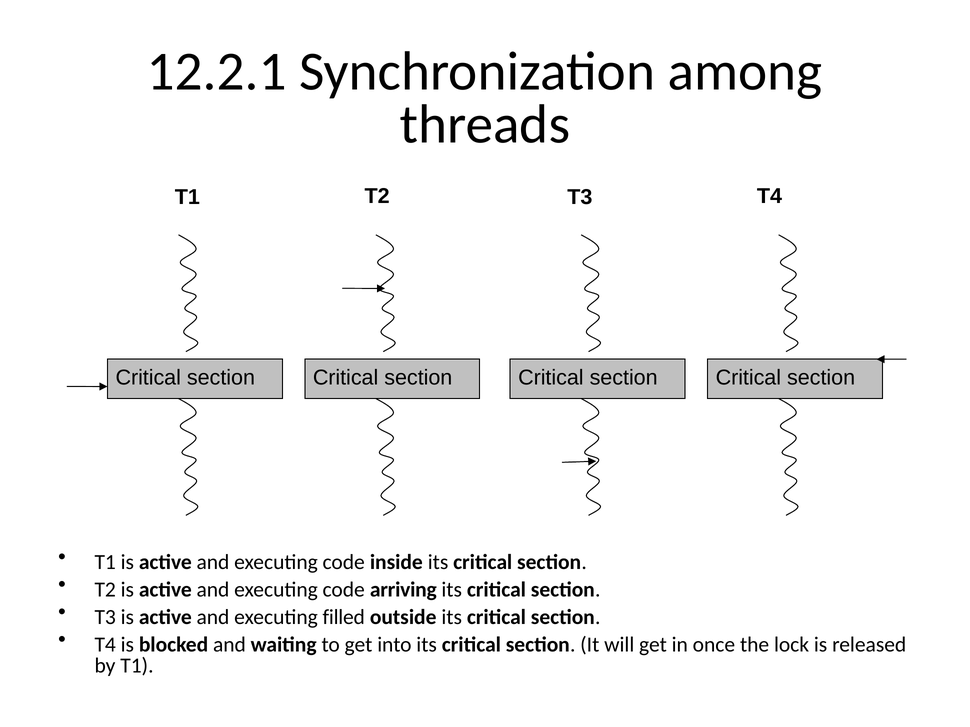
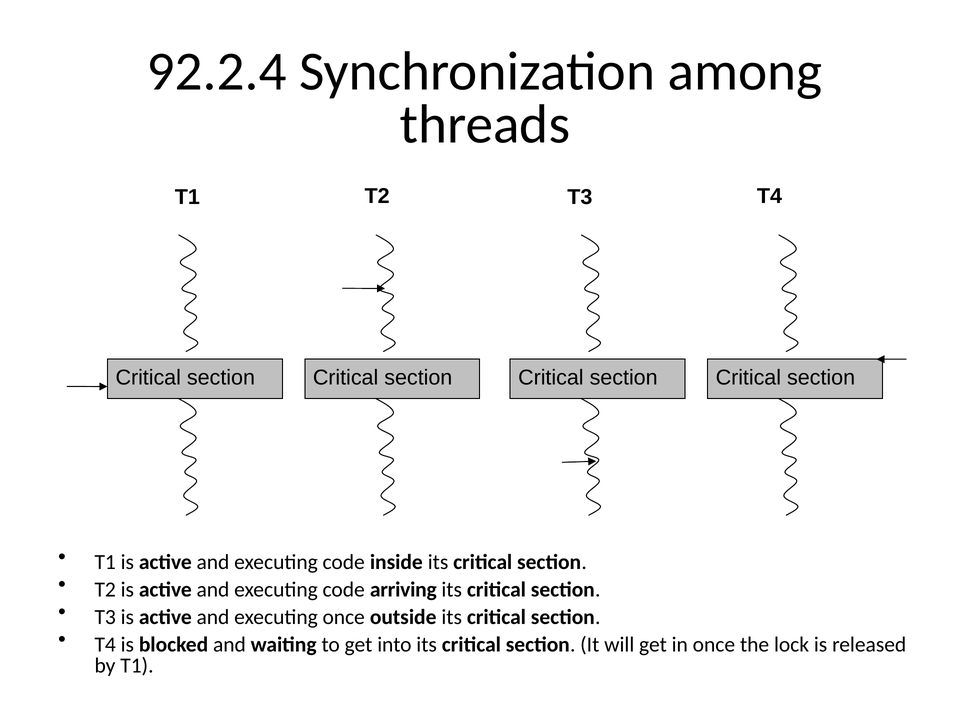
12.2.1: 12.2.1 -> 92.2.4
executing filled: filled -> once
